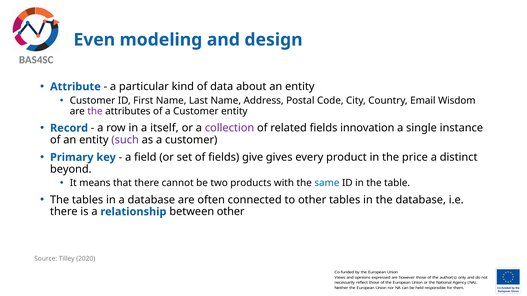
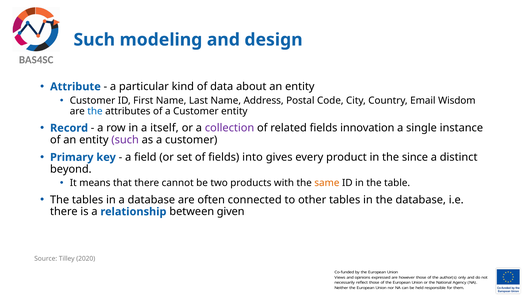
Even at (94, 40): Even -> Such
the at (95, 111) colour: purple -> blue
give: give -> into
price: price -> since
same colour: blue -> orange
between other: other -> given
